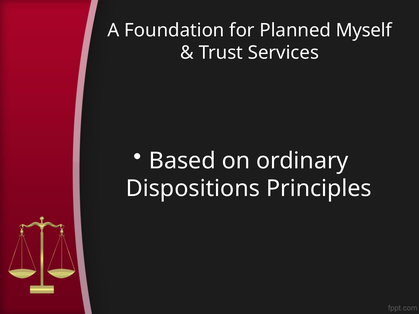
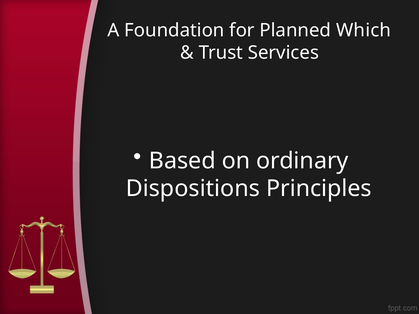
Myself: Myself -> Which
